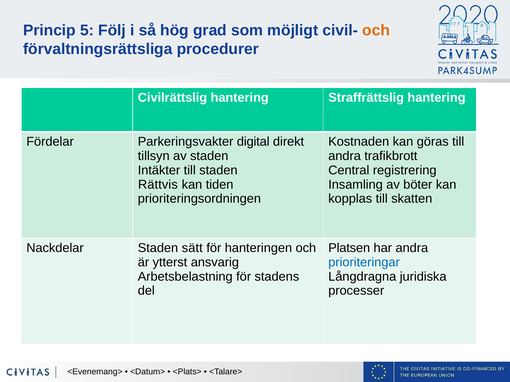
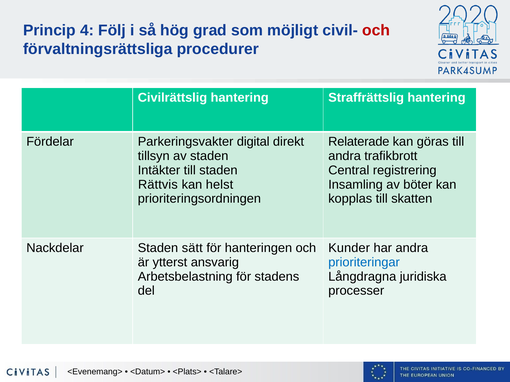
5: 5 -> 4
och at (376, 30) colour: orange -> red
Kostnaden: Kostnaden -> Relaterade
tiden: tiden -> helst
Platsen: Platsen -> Kunder
